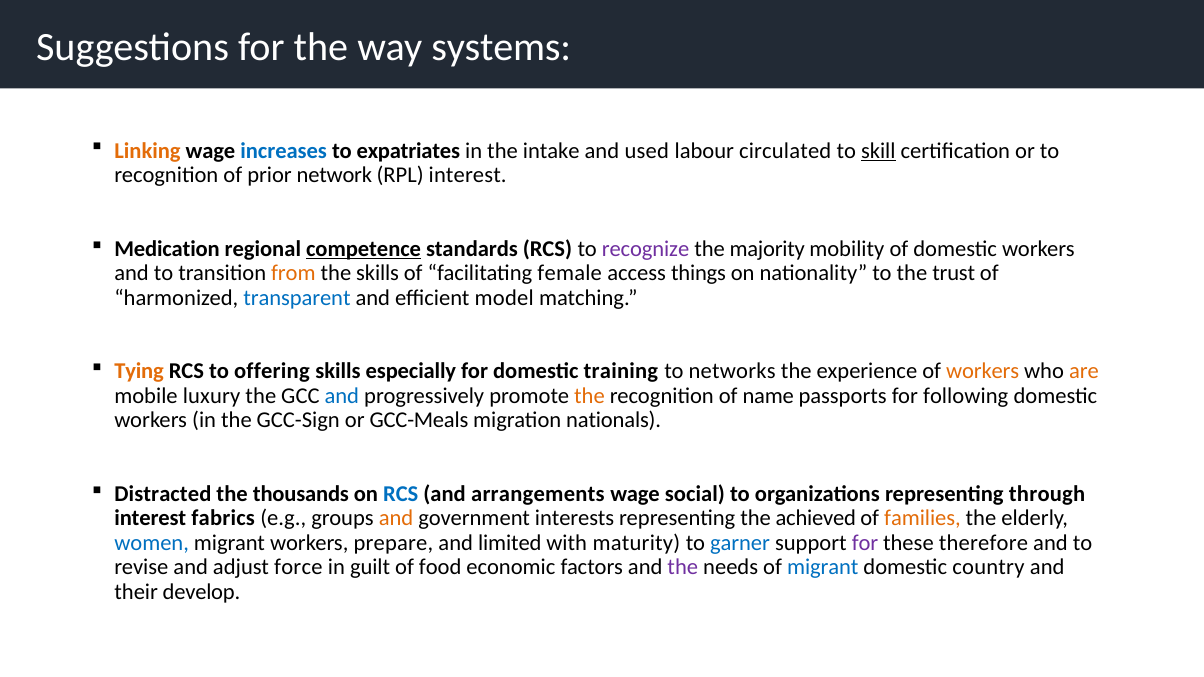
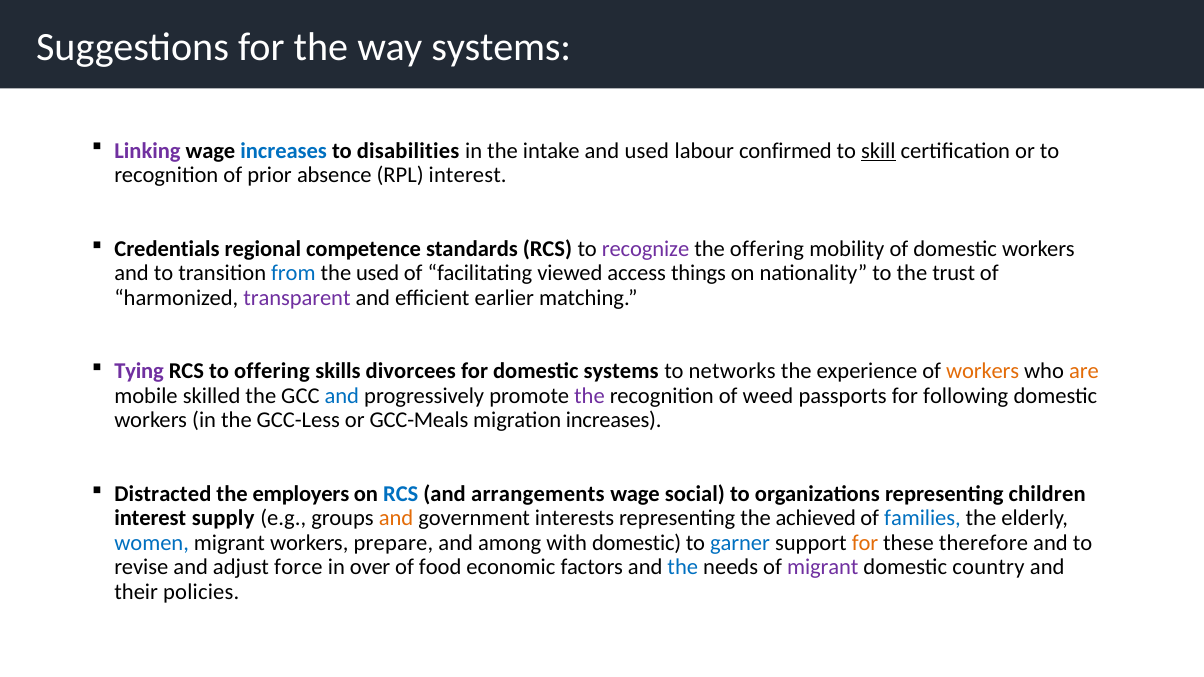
Linking colour: orange -> purple
expatriates: expatriates -> disabilities
circulated: circulated -> confirmed
network: network -> absence
Medication: Medication -> Credentials
competence underline: present -> none
the majority: majority -> offering
from colour: orange -> blue
the skills: skills -> used
female: female -> viewed
transparent colour: blue -> purple
model: model -> earlier
Tying colour: orange -> purple
especially: especially -> divorcees
domestic training: training -> systems
luxury: luxury -> skilled
the at (589, 396) colour: orange -> purple
name: name -> weed
GCC-Sign: GCC-Sign -> GCC-Less
migration nationals: nationals -> increases
thousands: thousands -> employers
through: through -> children
fabrics: fabrics -> supply
families colour: orange -> blue
limited: limited -> among
with maturity: maturity -> domestic
for at (865, 543) colour: purple -> orange
guilt: guilt -> over
the at (683, 567) colour: purple -> blue
migrant at (823, 567) colour: blue -> purple
develop: develop -> policies
